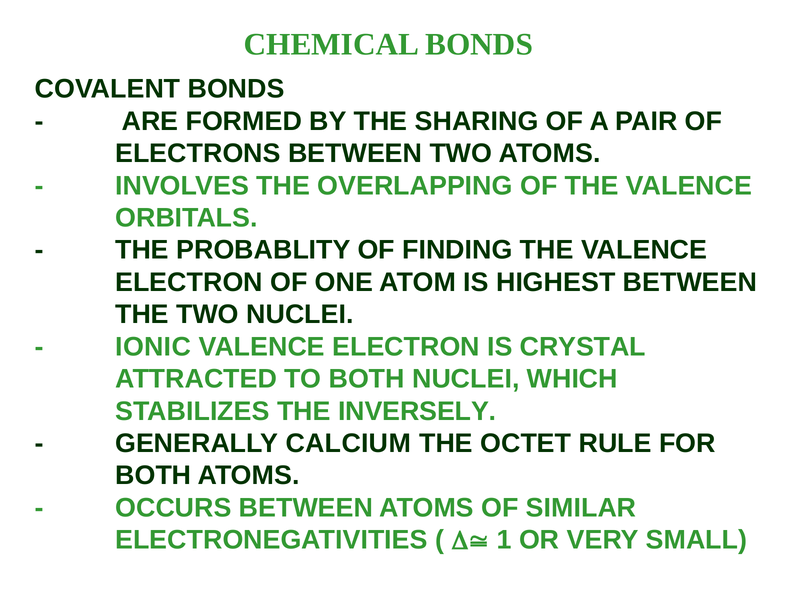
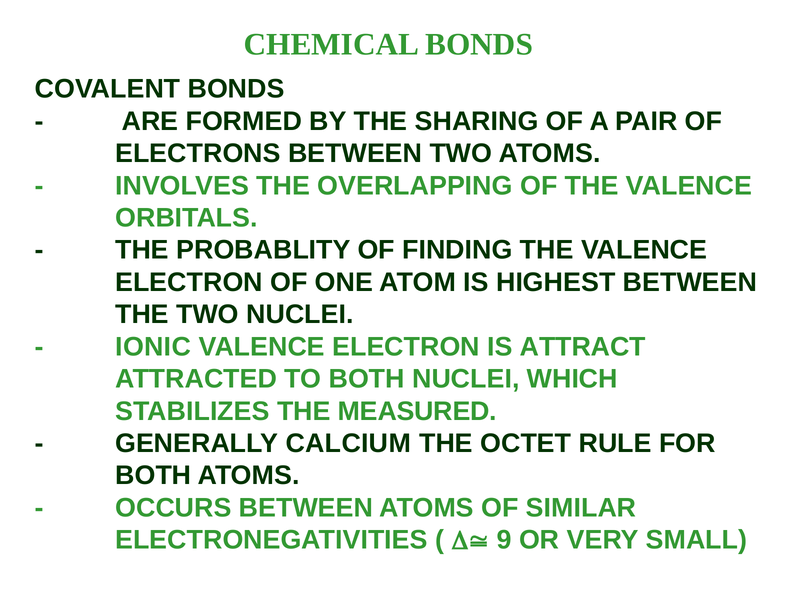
CRYSTAL: CRYSTAL -> ATTRACT
INVERSELY: INVERSELY -> MEASURED
1: 1 -> 9
